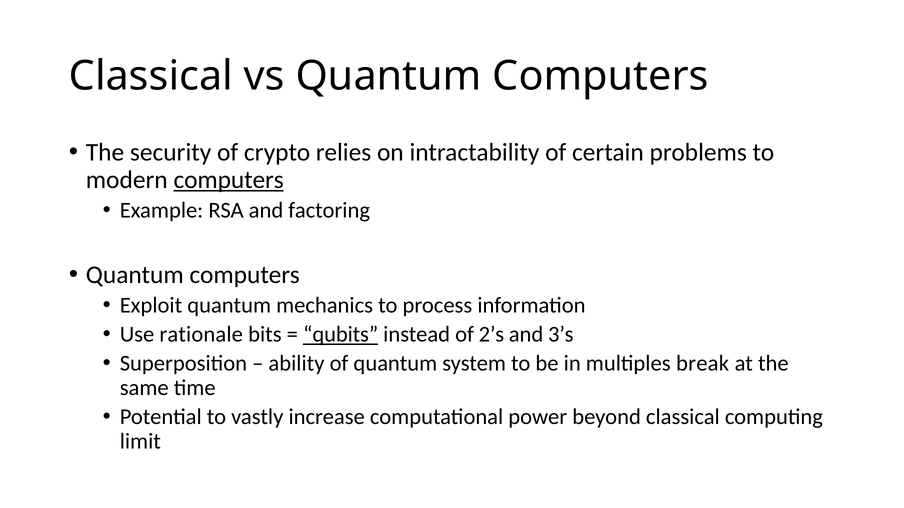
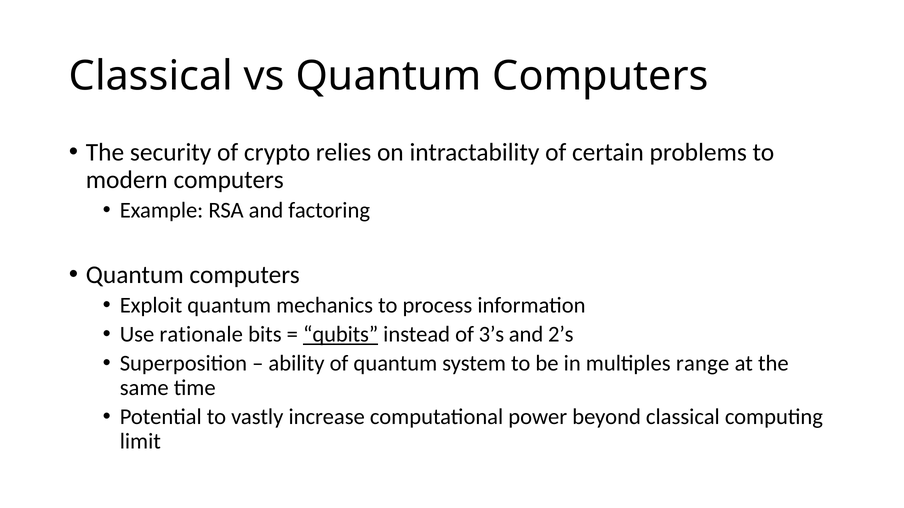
computers at (229, 180) underline: present -> none
2’s: 2’s -> 3’s
3’s: 3’s -> 2’s
break: break -> range
